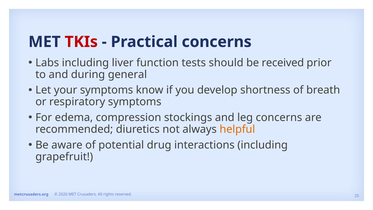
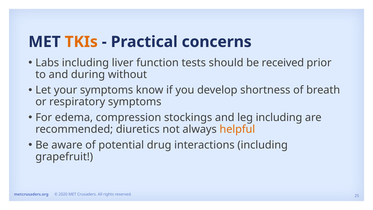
TKIs colour: red -> orange
general: general -> without
leg concerns: concerns -> including
